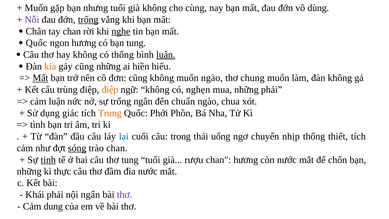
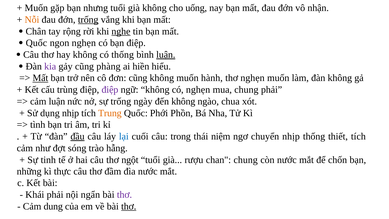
cùng: cùng -> uống
dùng: dùng -> nhận
Nỗi colour: purple -> orange
tay chan: chan -> rộng
ngon hương: hương -> nghẹn
bạn tung: tung -> điệp
kia colour: orange -> purple
cũng những: những -> phàng
muốn ngào: ngào -> hành
thơ chung: chung -> nghẹn
điệp at (110, 90) colour: orange -> purple
mua những: những -> chung
ngân: ngân -> ngày
đến chuẩn: chuẩn -> không
dụng giác: giác -> nhịp
đầu underline: none -> present
uống: uống -> niệm
sóng underline: present -> none
trào chan: chan -> hẫng
tinh underline: present -> none
thơ tung: tung -> ngột
chan hương: hương -> chung
thơ at (129, 206) underline: none -> present
